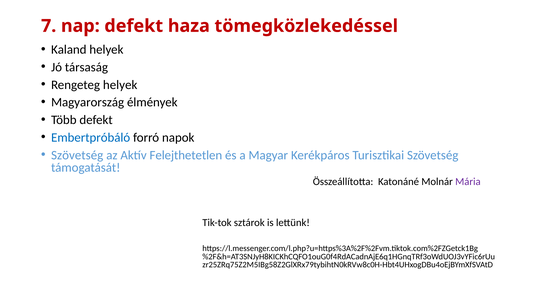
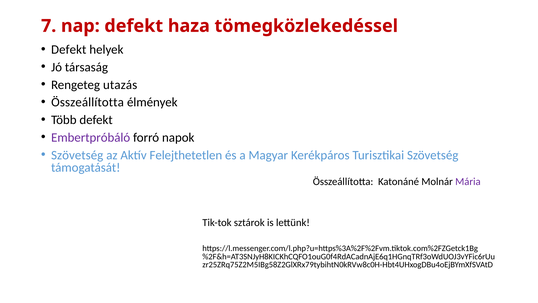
Kaland at (69, 50): Kaland -> Defekt
Rengeteg helyek: helyek -> utazás
Magyarország at (88, 102): Magyarország -> Összeállította
Embertpróbáló colour: blue -> purple
